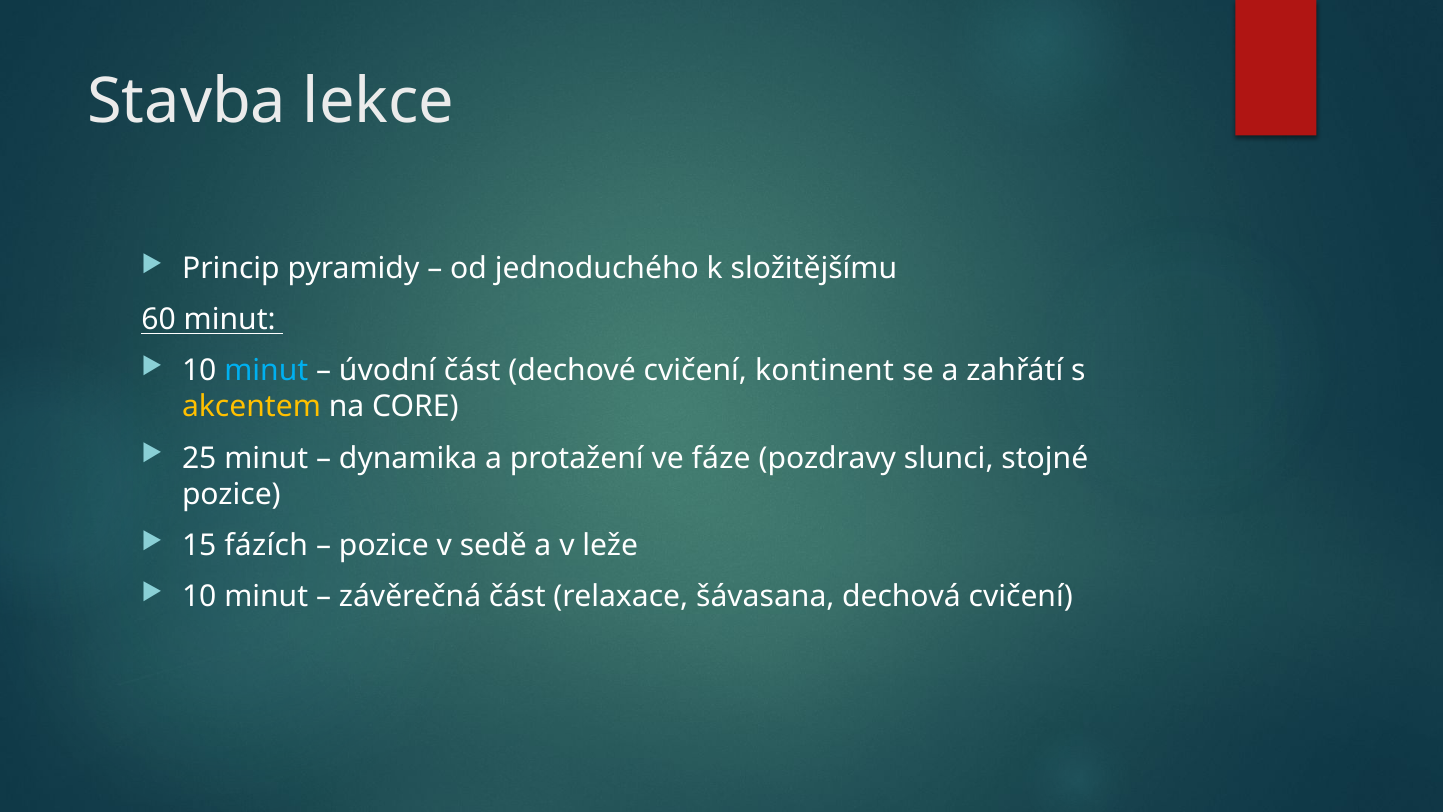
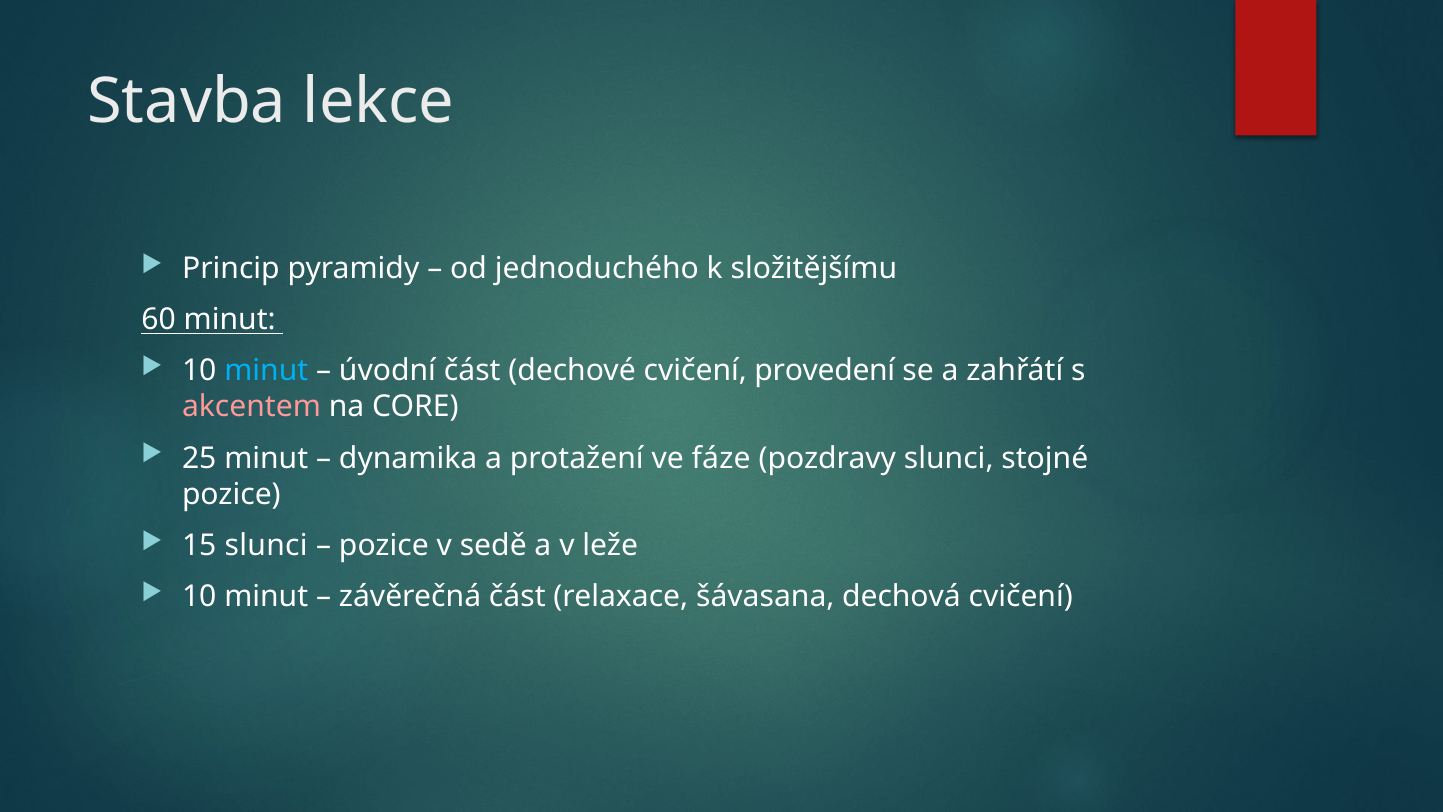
kontinent: kontinent -> provedení
akcentem colour: yellow -> pink
15 fázích: fázích -> slunci
